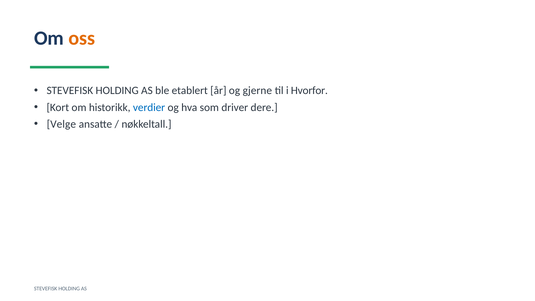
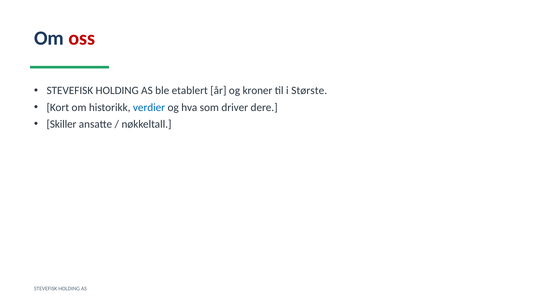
oss colour: orange -> red
gjerne: gjerne -> kroner
Hvorfor: Hvorfor -> Største
Velge: Velge -> Skiller
